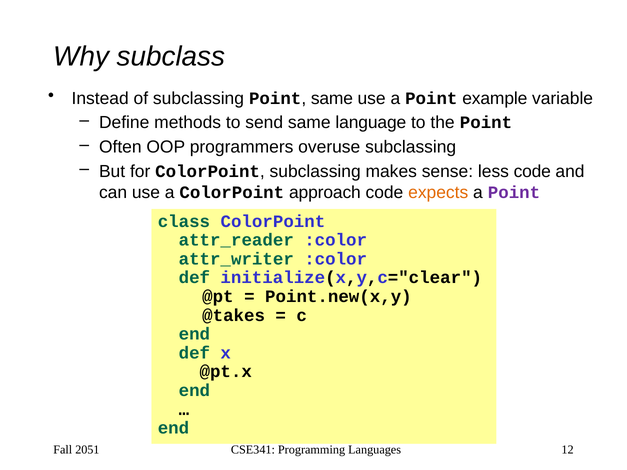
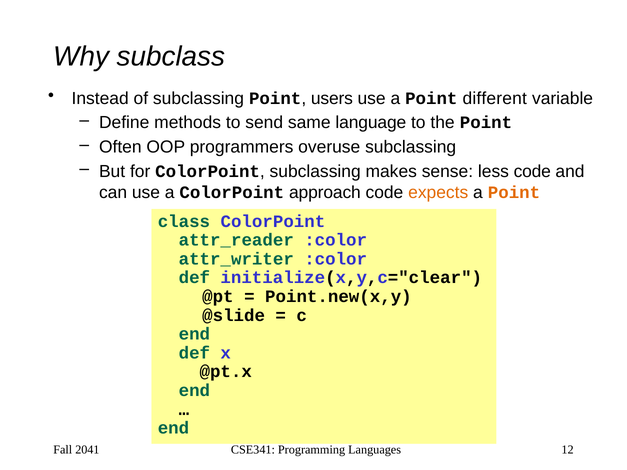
Point same: same -> users
example: example -> different
Point at (514, 192) colour: purple -> orange
@takes: @takes -> @slide
2051: 2051 -> 2041
